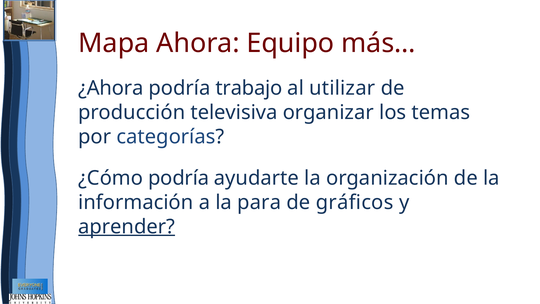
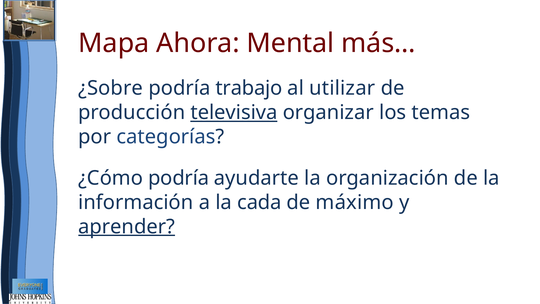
Equipo: Equipo -> Mental
¿Ahora: ¿Ahora -> ¿Sobre
televisiva underline: none -> present
para: para -> cada
gráficos: gráficos -> máximo
